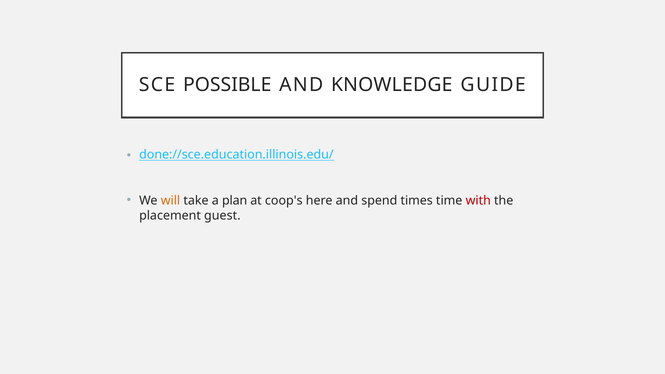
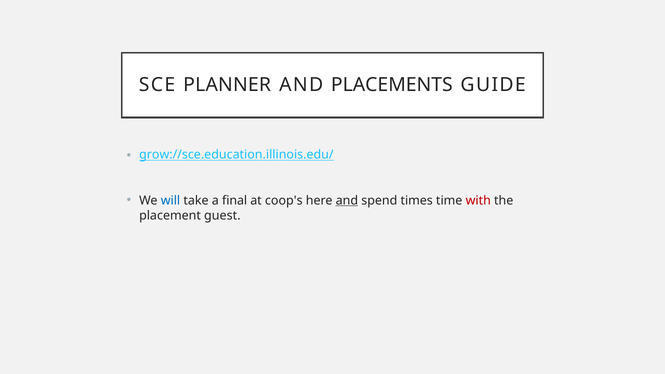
POSSIBLE: POSSIBLE -> PLANNER
KNOWLEDGE: KNOWLEDGE -> PLACEMENTS
done://sce.education.illinois.edu/: done://sce.education.illinois.edu/ -> grow://sce.education.illinois.edu/
will colour: orange -> blue
plan: plan -> final
and at (347, 201) underline: none -> present
